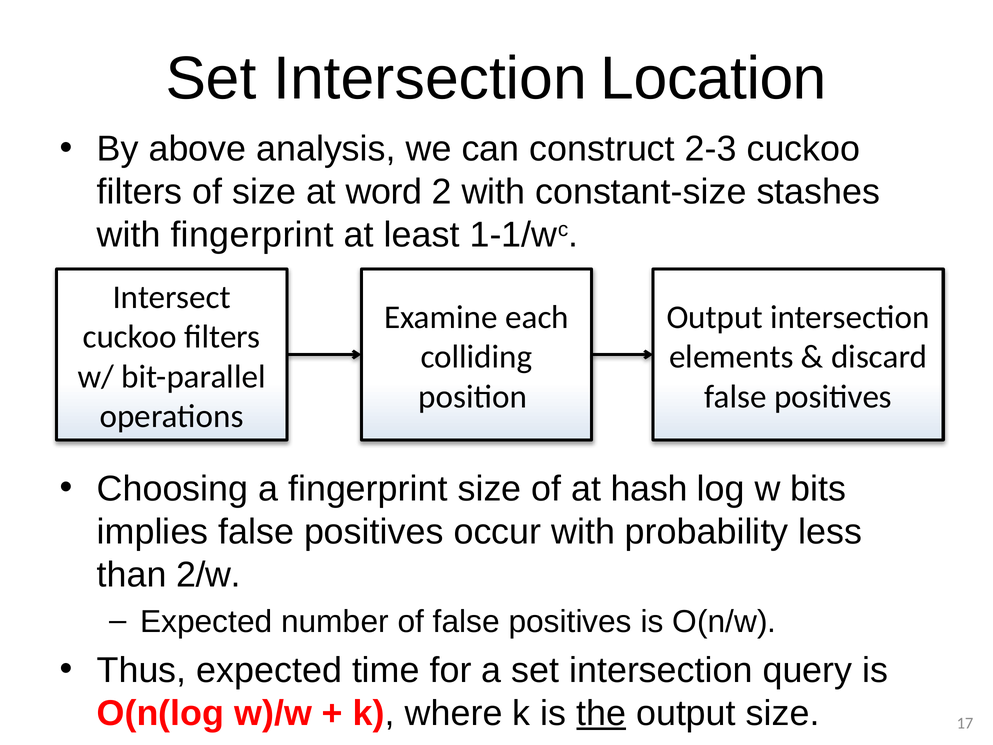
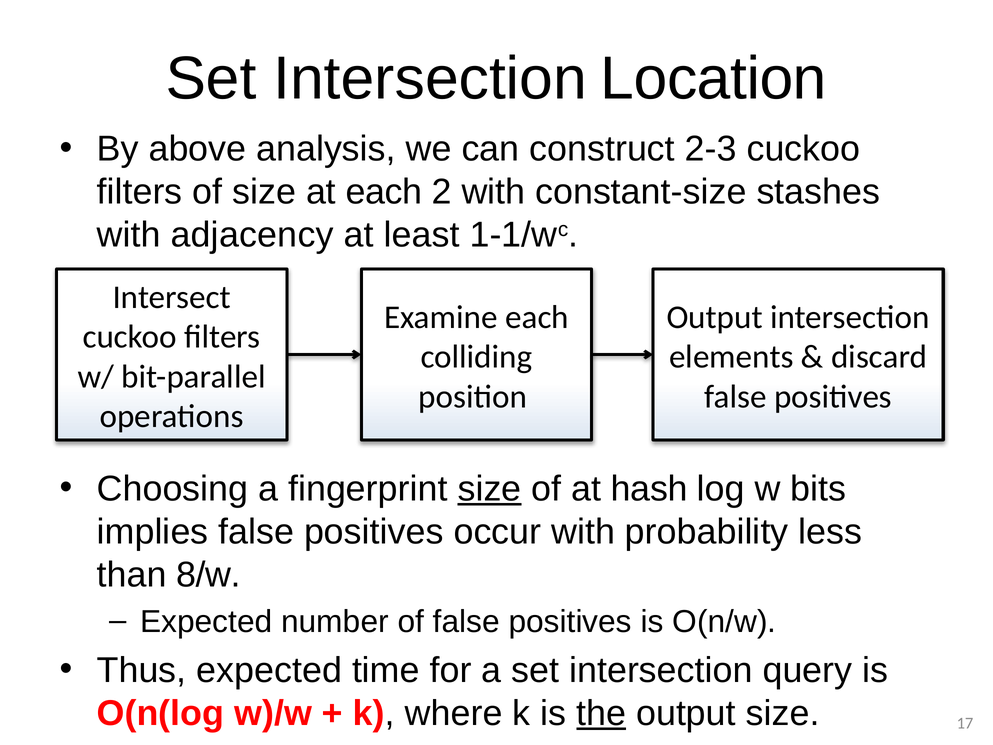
at word: word -> each
with fingerprint: fingerprint -> adjacency
size at (490, 489) underline: none -> present
2/w: 2/w -> 8/w
